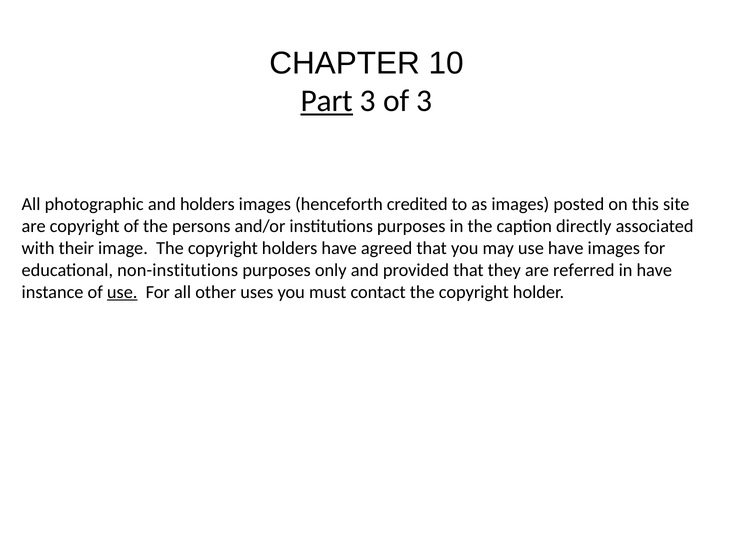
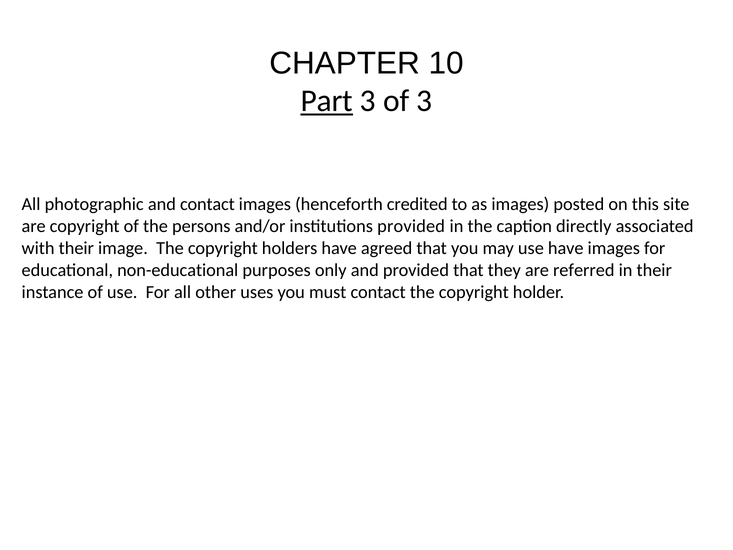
and holders: holders -> contact
institutions purposes: purposes -> provided
non-institutions: non-institutions -> non-educational
in have: have -> their
use at (122, 292) underline: present -> none
